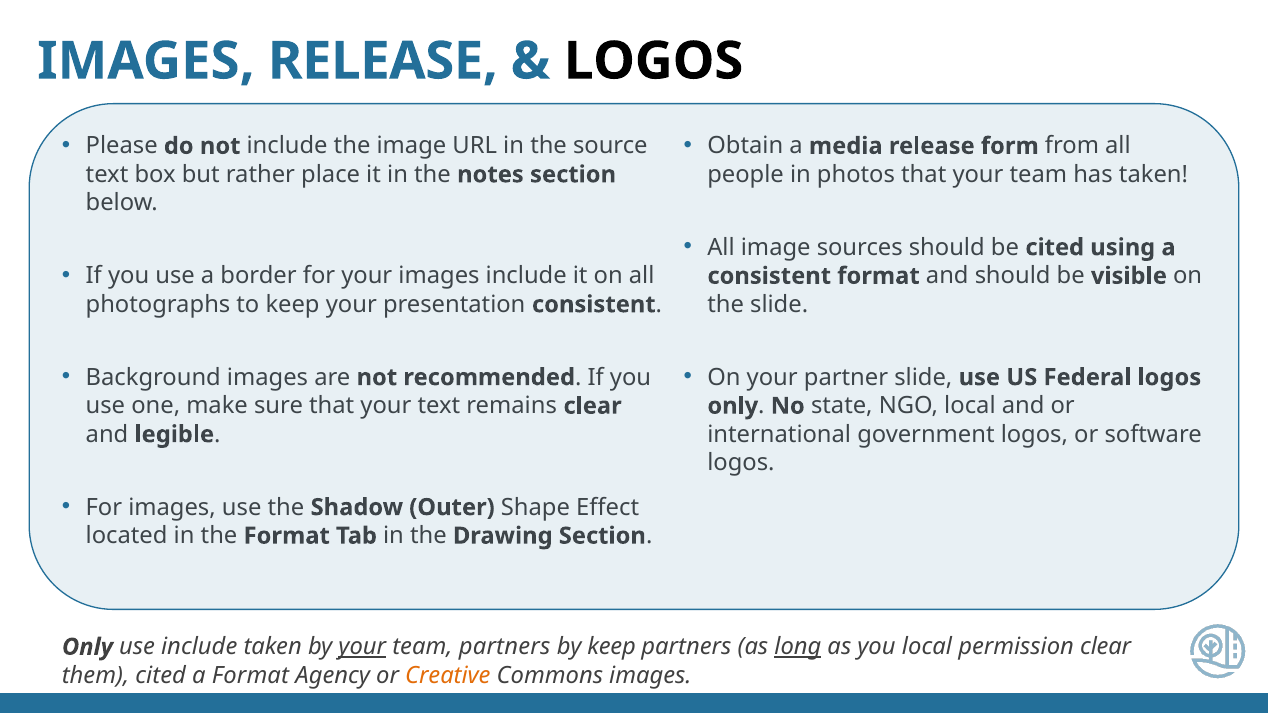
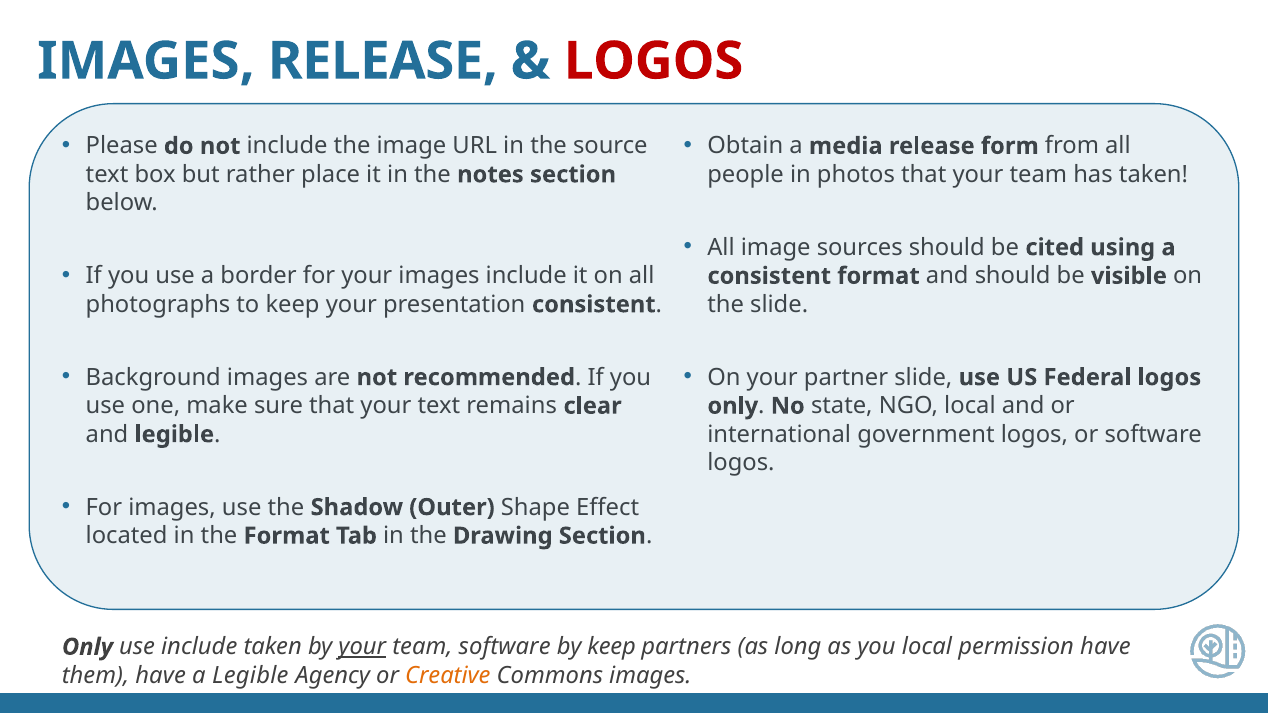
LOGOS at (654, 61) colour: black -> red
team partners: partners -> software
long underline: present -> none
permission clear: clear -> have
them cited: cited -> have
a Format: Format -> Legible
